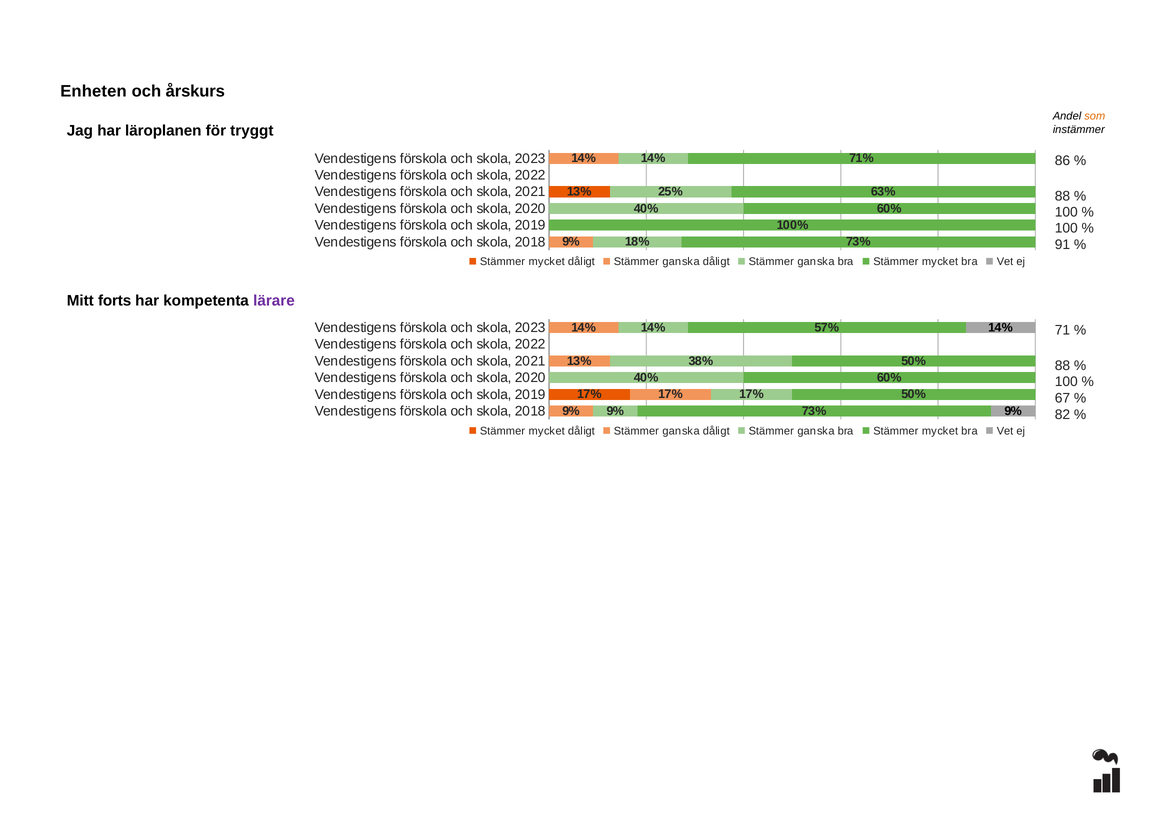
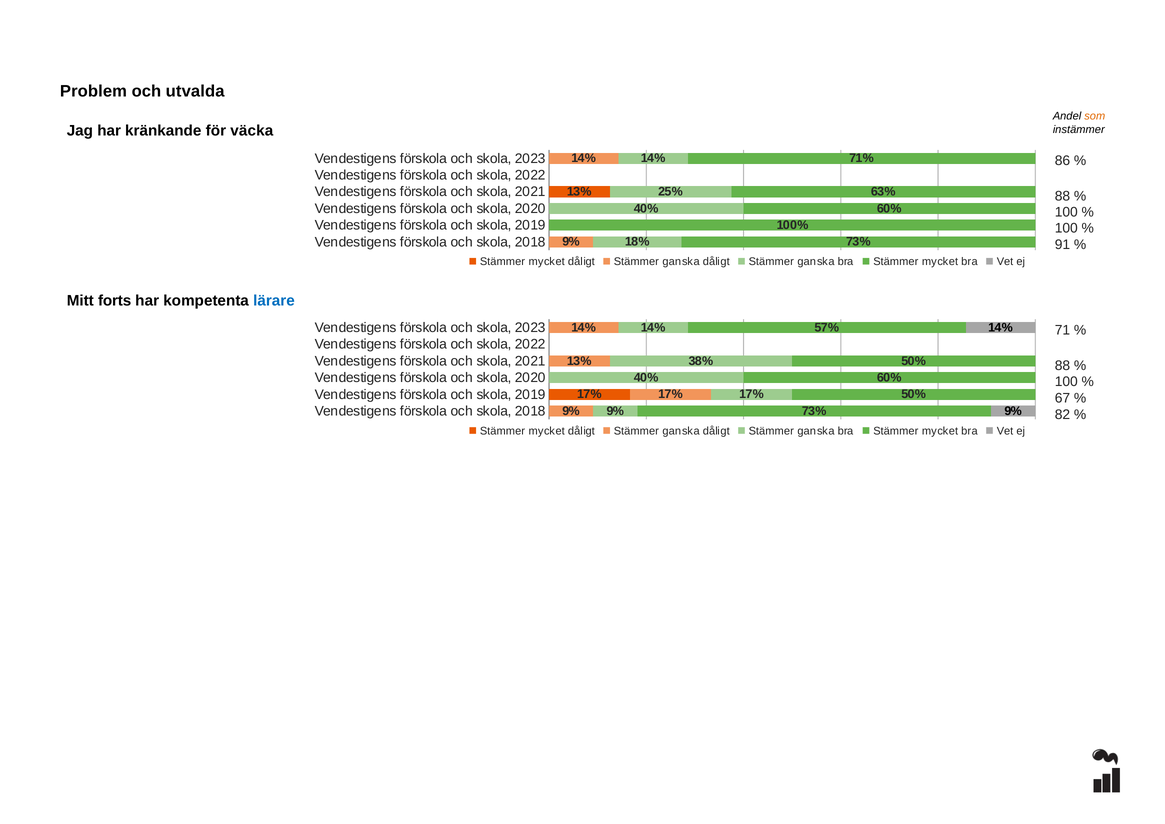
Enheten: Enheten -> Problem
årskurs: årskurs -> utvalda
läroplanen: läroplanen -> kränkande
tryggt: tryggt -> väcka
lärare colour: purple -> blue
